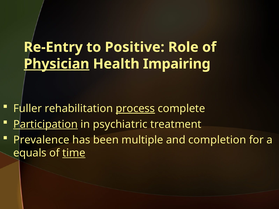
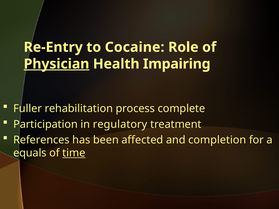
Positive: Positive -> Cocaine
process underline: present -> none
Participation underline: present -> none
psychiatric: psychiatric -> regulatory
Prevalence: Prevalence -> References
multiple: multiple -> affected
